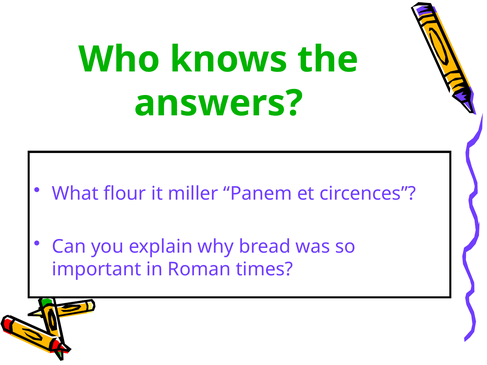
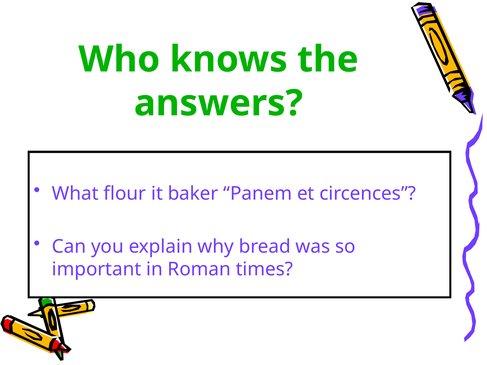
miller: miller -> baker
